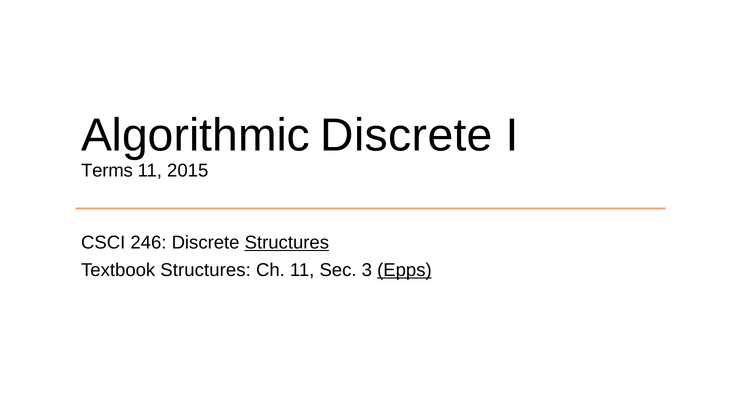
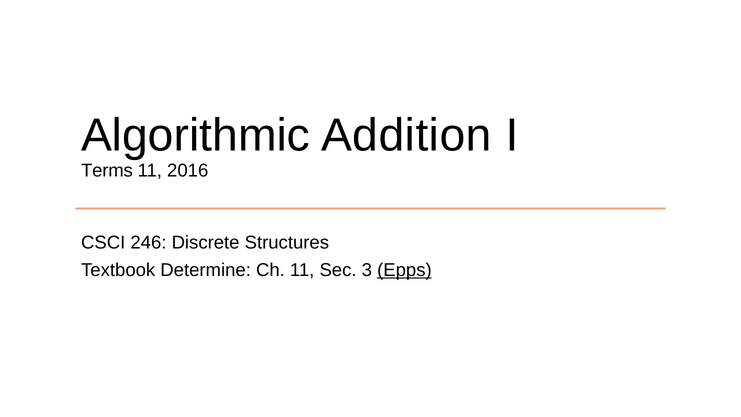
Algorithmic Discrete: Discrete -> Addition
2015: 2015 -> 2016
Structures at (287, 242) underline: present -> none
Textbook Structures: Structures -> Determine
